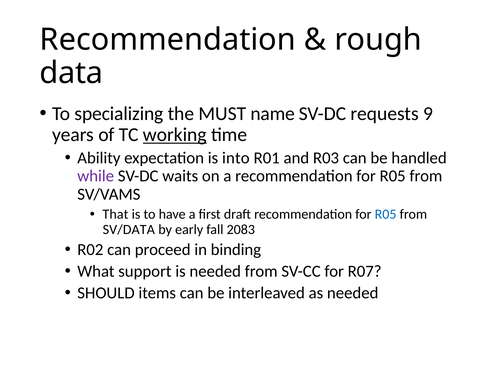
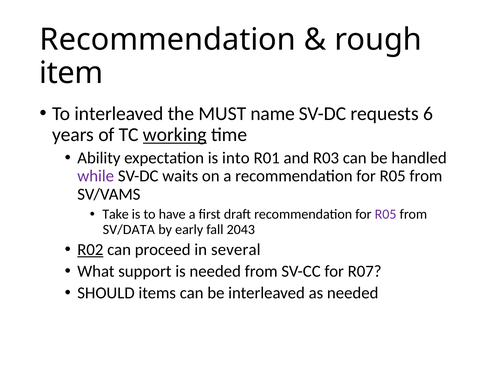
data: data -> item
To specializing: specializing -> interleaved
9: 9 -> 6
That: That -> Take
R05 at (386, 214) colour: blue -> purple
2083: 2083 -> 2043
R02 underline: none -> present
binding: binding -> several
